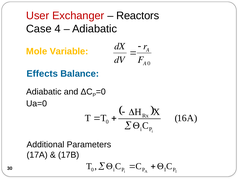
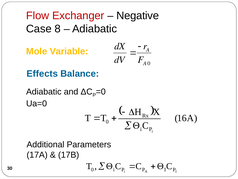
User: User -> Flow
Reactors: Reactors -> Negative
4: 4 -> 8
